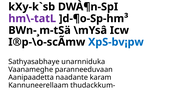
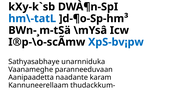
hm\-tatL colour: purple -> blue
